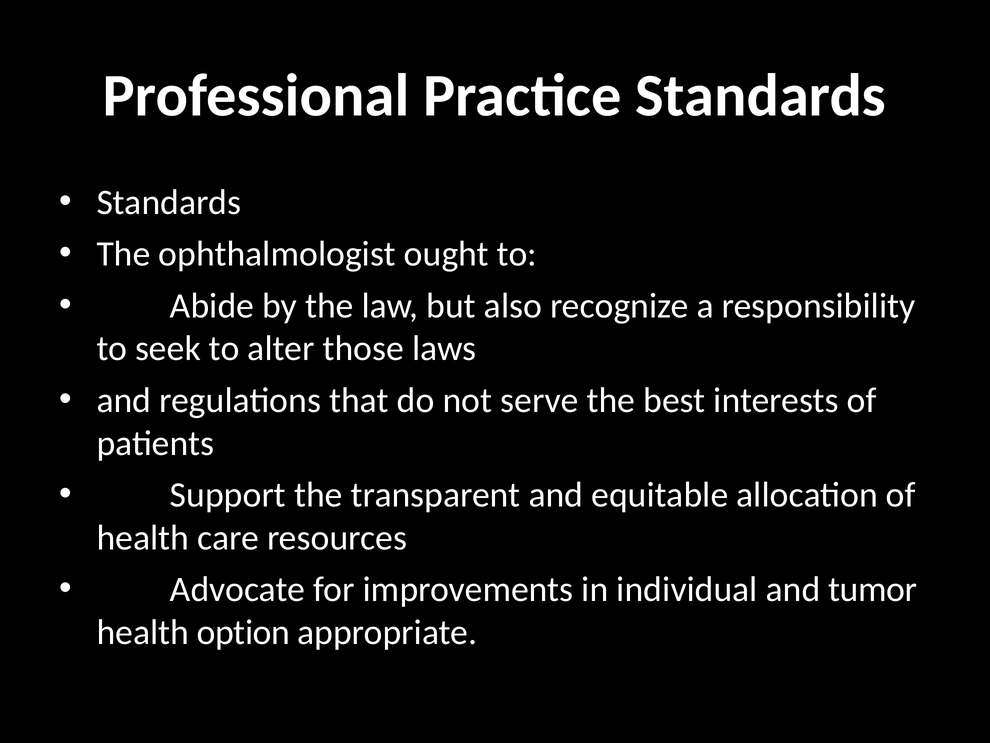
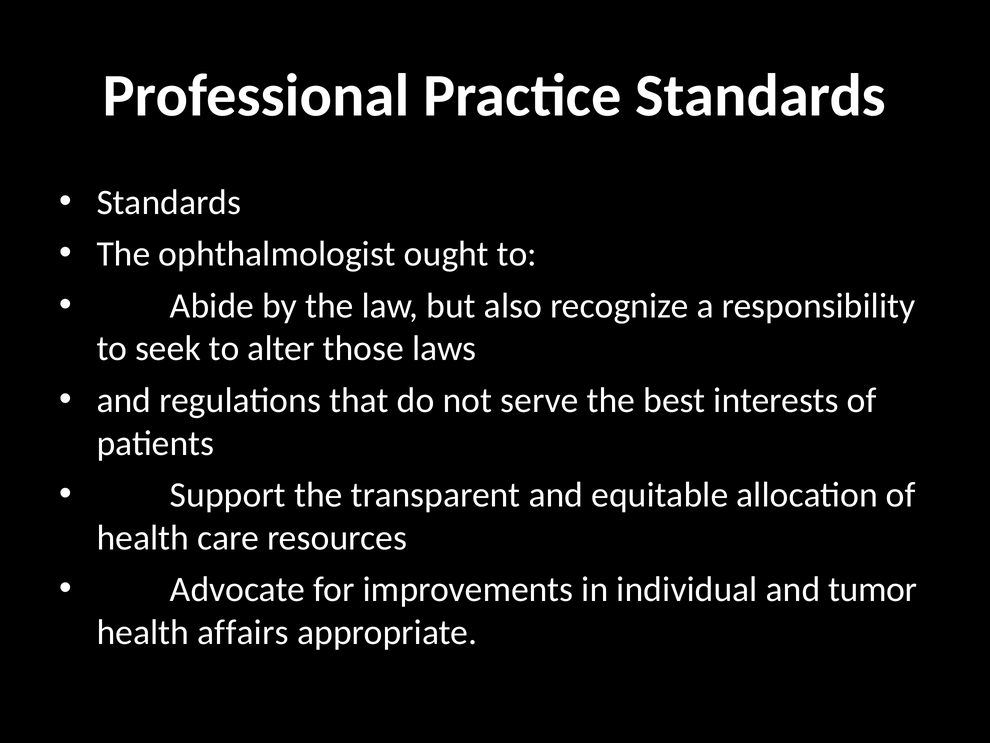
option: option -> affairs
